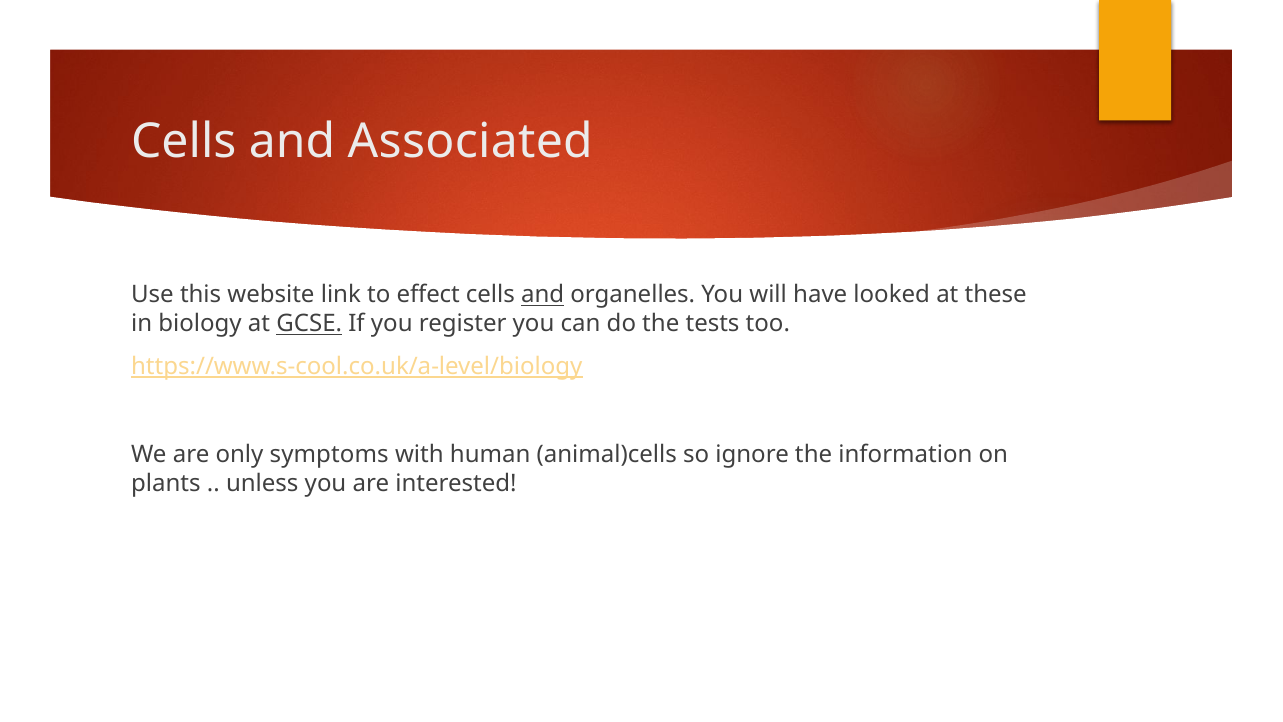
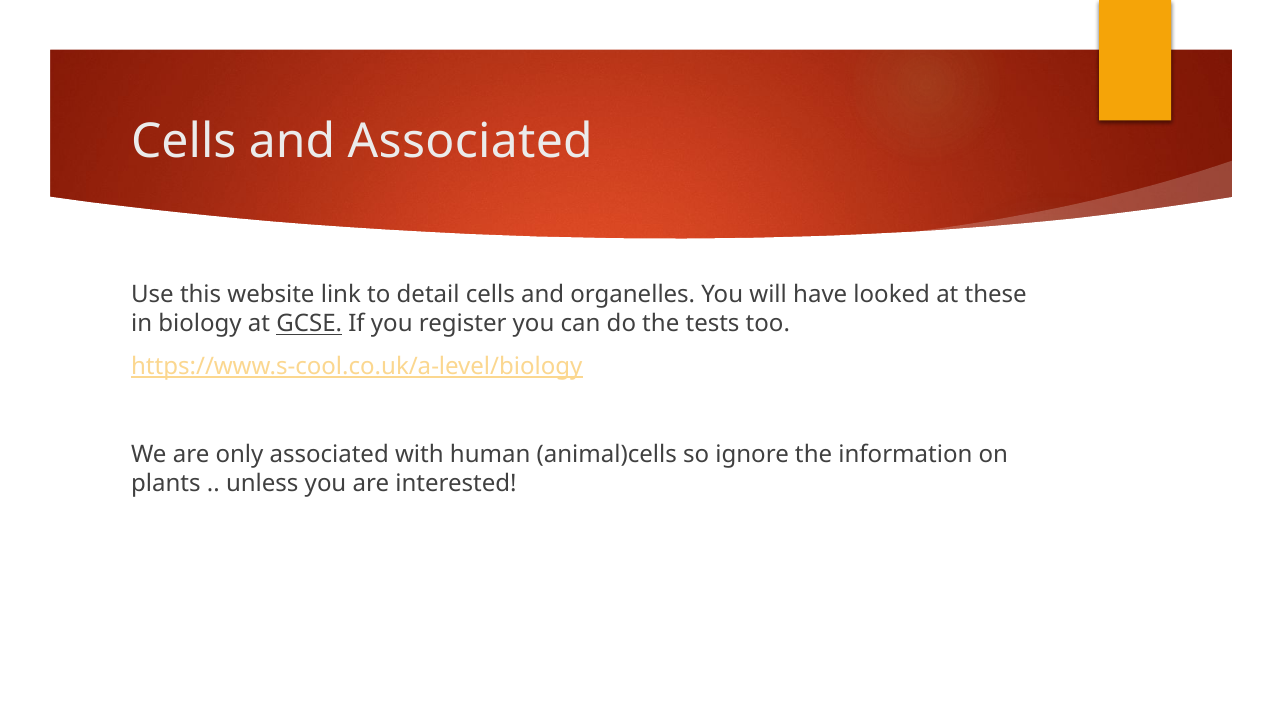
effect: effect -> detail
and at (543, 295) underline: present -> none
only symptoms: symptoms -> associated
